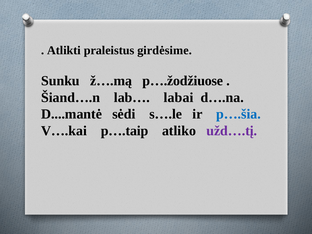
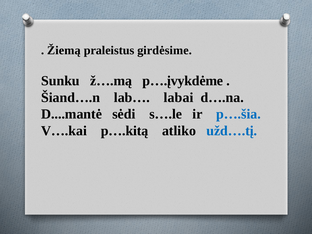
Atlikti: Atlikti -> Žiemą
p….žodžiuose: p….žodžiuose -> p….įvykdėme
p….taip: p….taip -> p….kitą
užd….tį colour: purple -> blue
